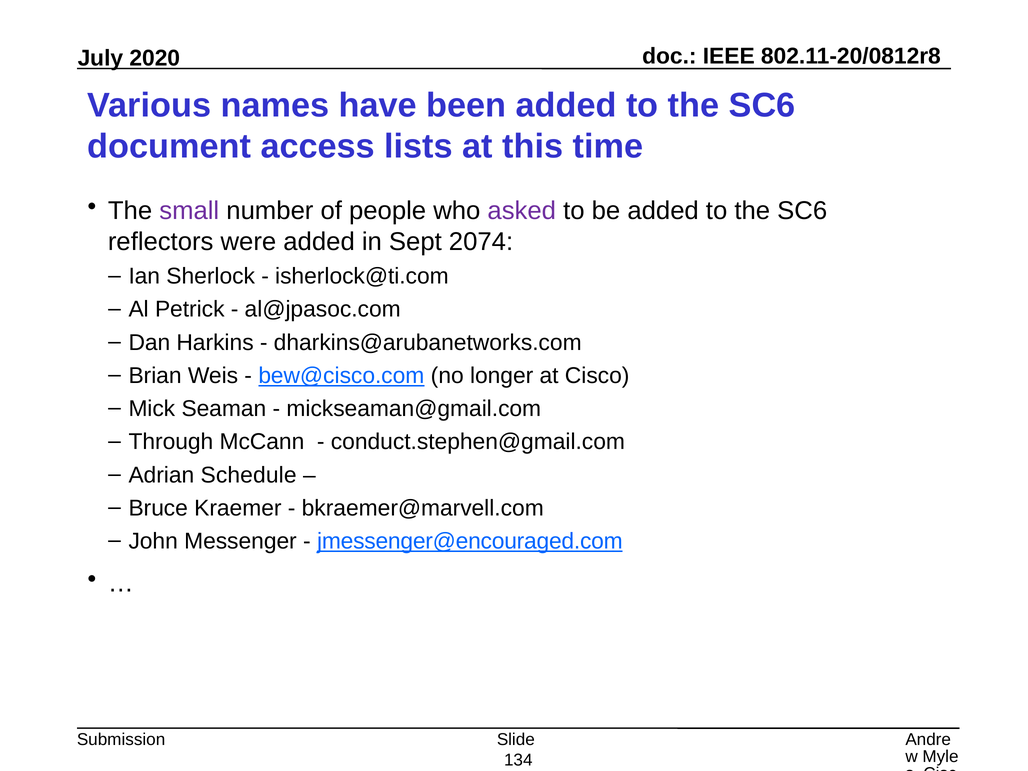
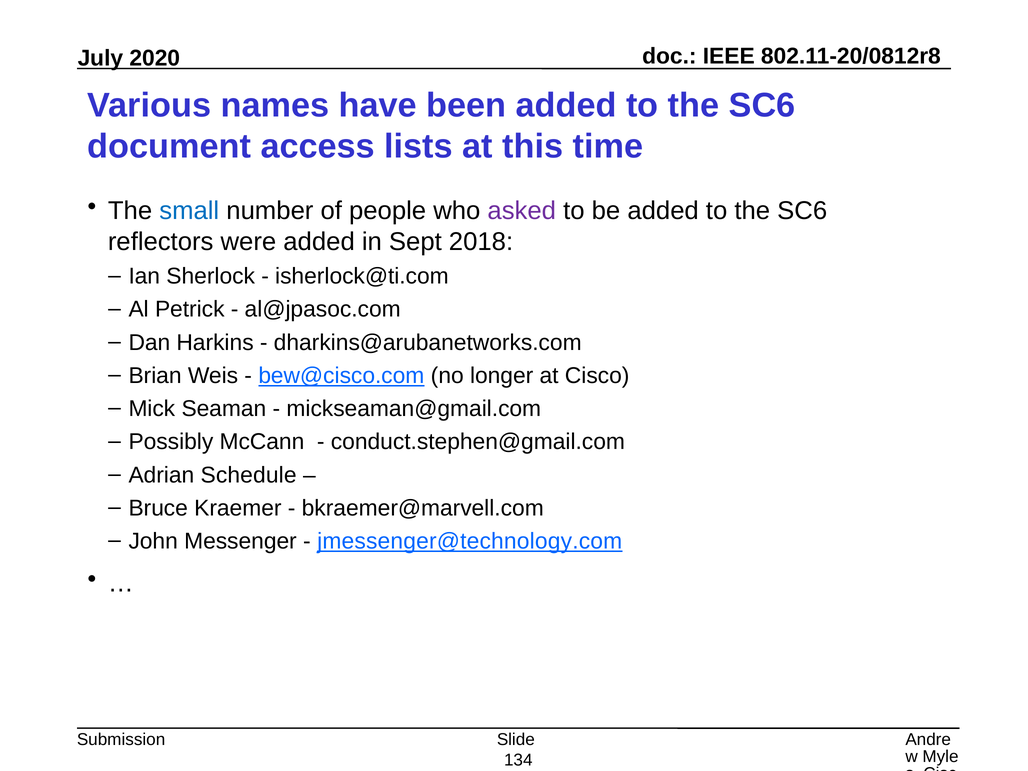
small colour: purple -> blue
2074: 2074 -> 2018
Through: Through -> Possibly
jmessenger@encouraged.com: jmessenger@encouraged.com -> jmessenger@technology.com
